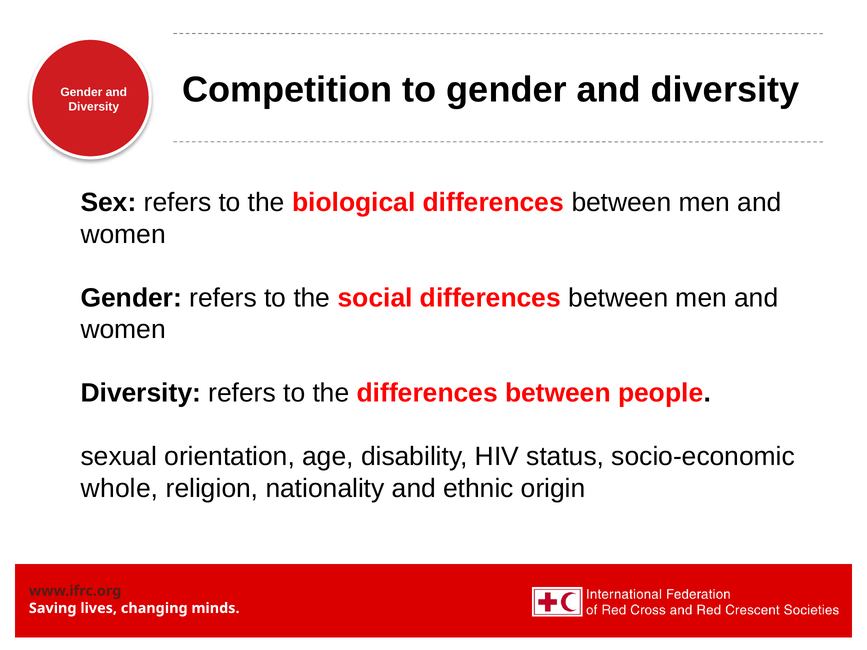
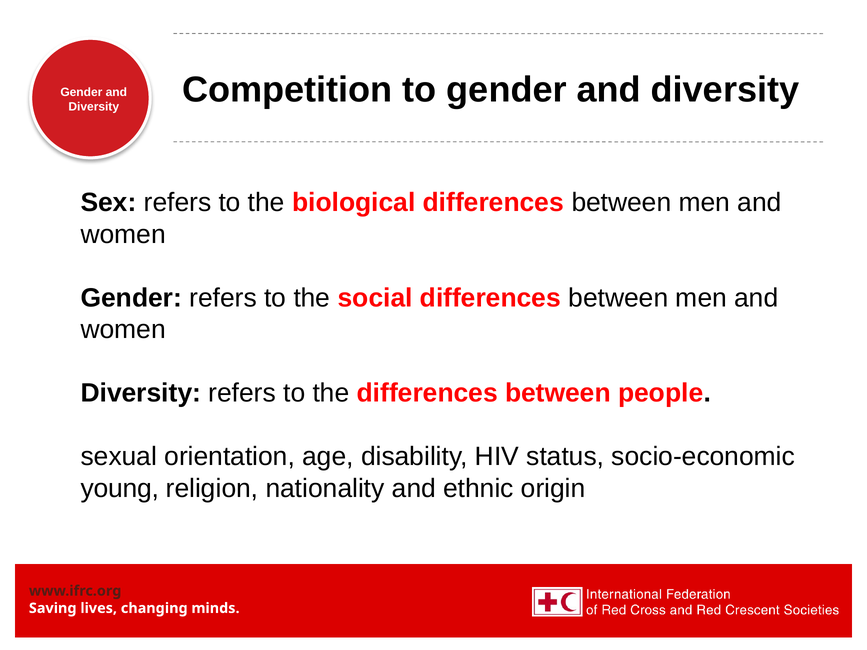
whole: whole -> young
